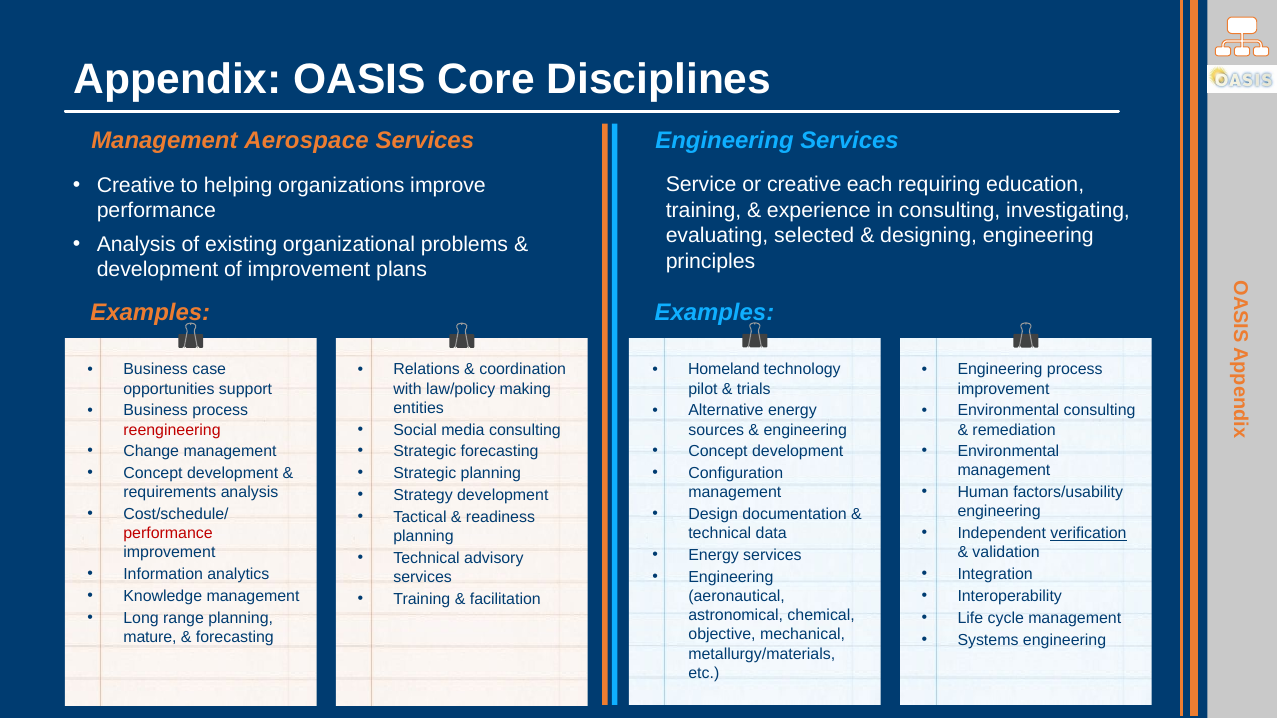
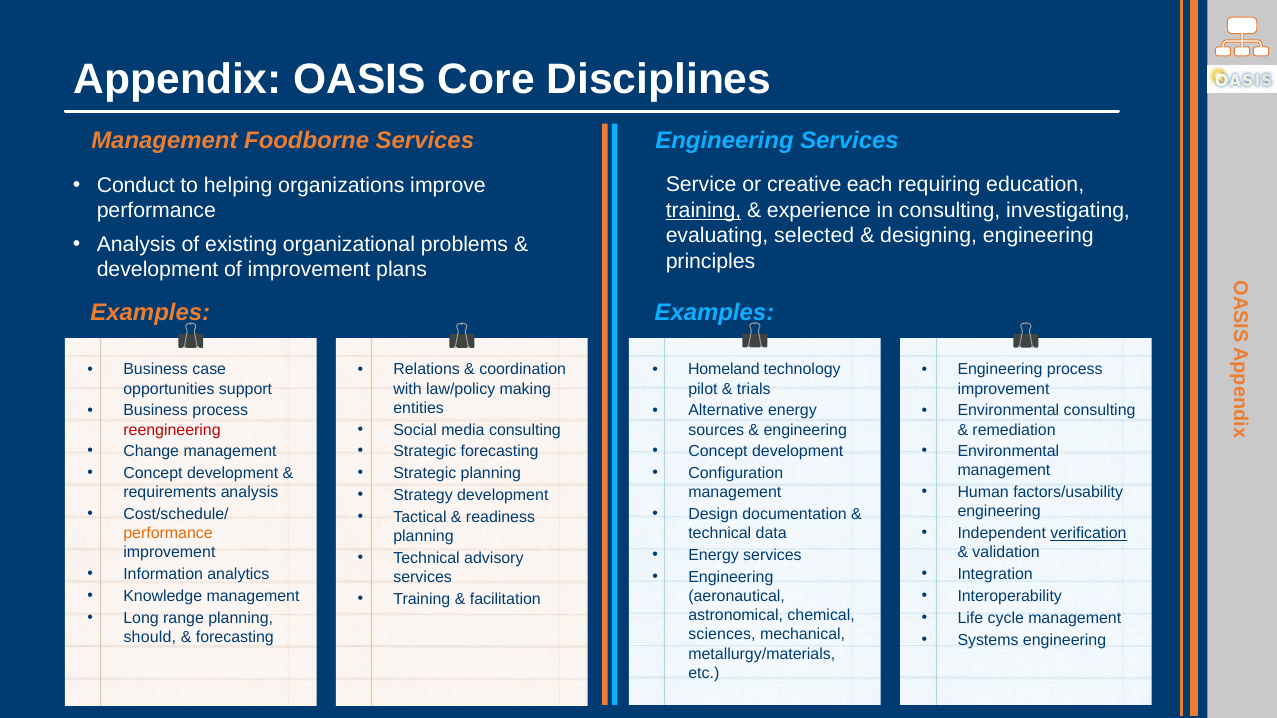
Aerospace: Aerospace -> Foodborne
Creative at (136, 185): Creative -> Conduct
training at (703, 211) underline: none -> present
performance at (168, 534) colour: red -> orange
objective: objective -> sciences
mature: mature -> should
